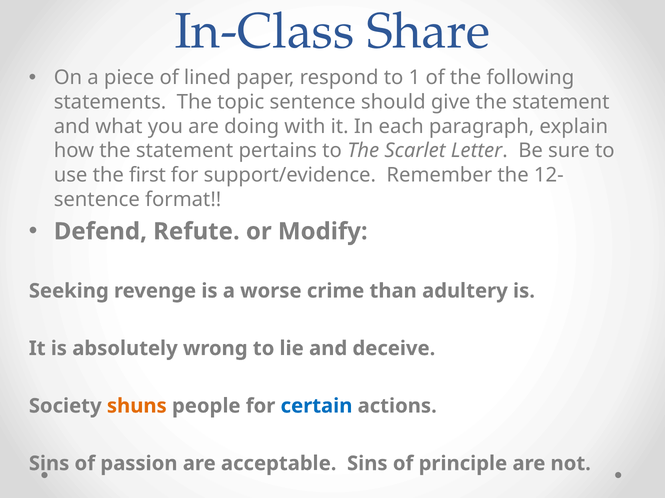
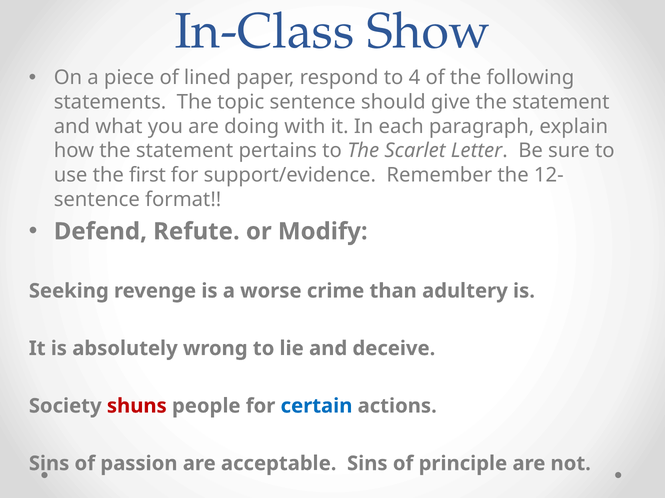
Share: Share -> Show
1: 1 -> 4
shuns colour: orange -> red
